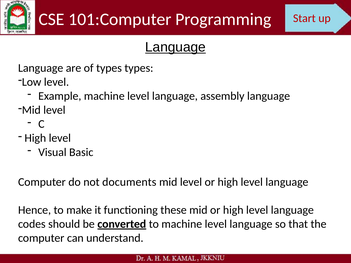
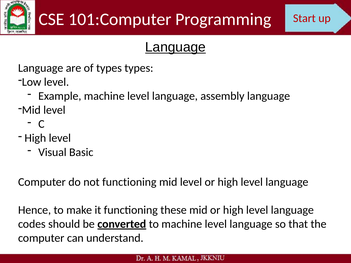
not documents: documents -> functioning
